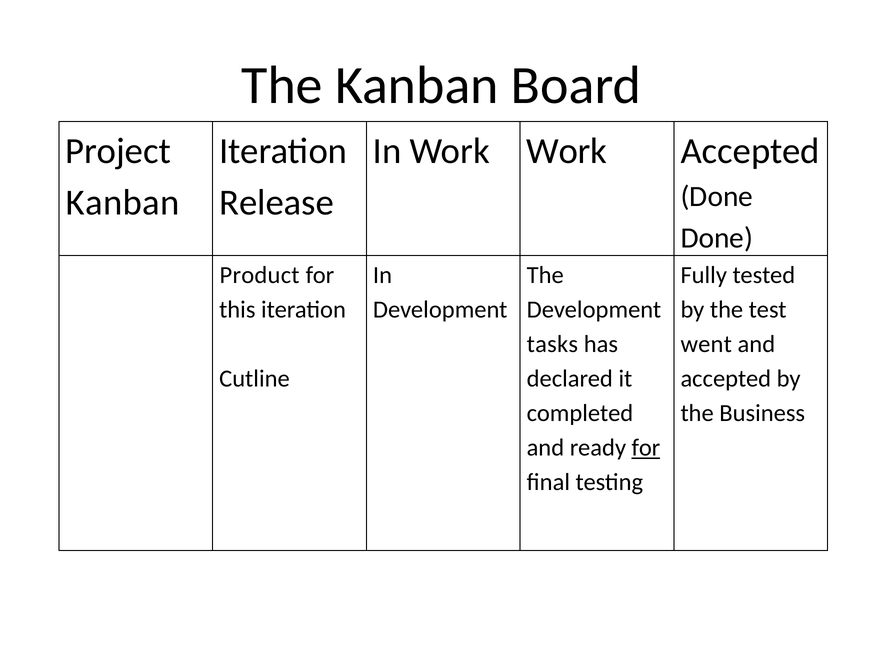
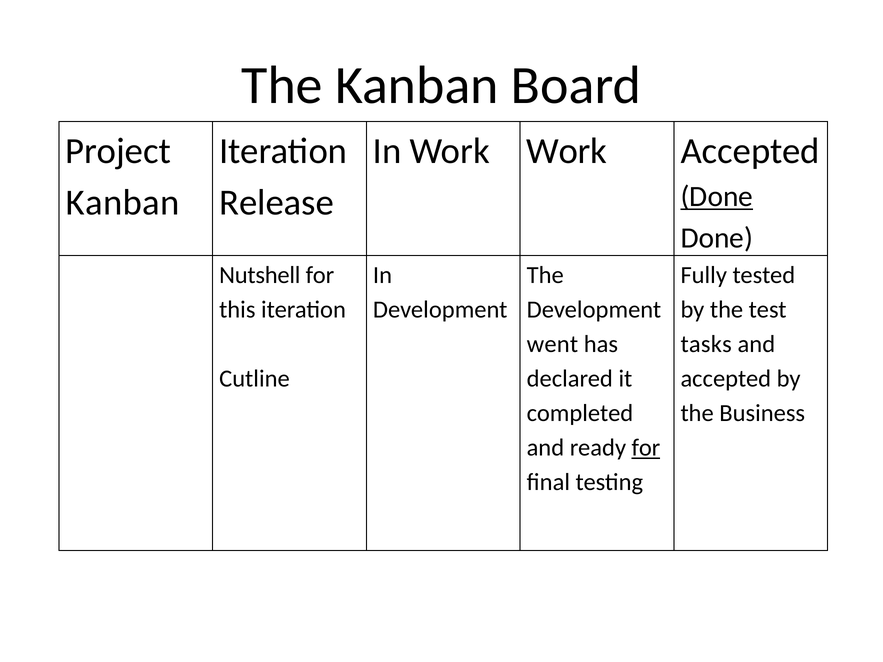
Done at (717, 197) underline: none -> present
Product: Product -> Nutshell
tasks: tasks -> went
went: went -> tasks
